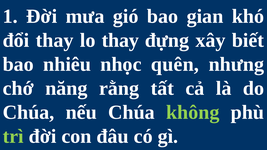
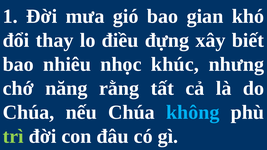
lo thay: thay -> điều
quên: quên -> khúc
không colour: light green -> light blue
